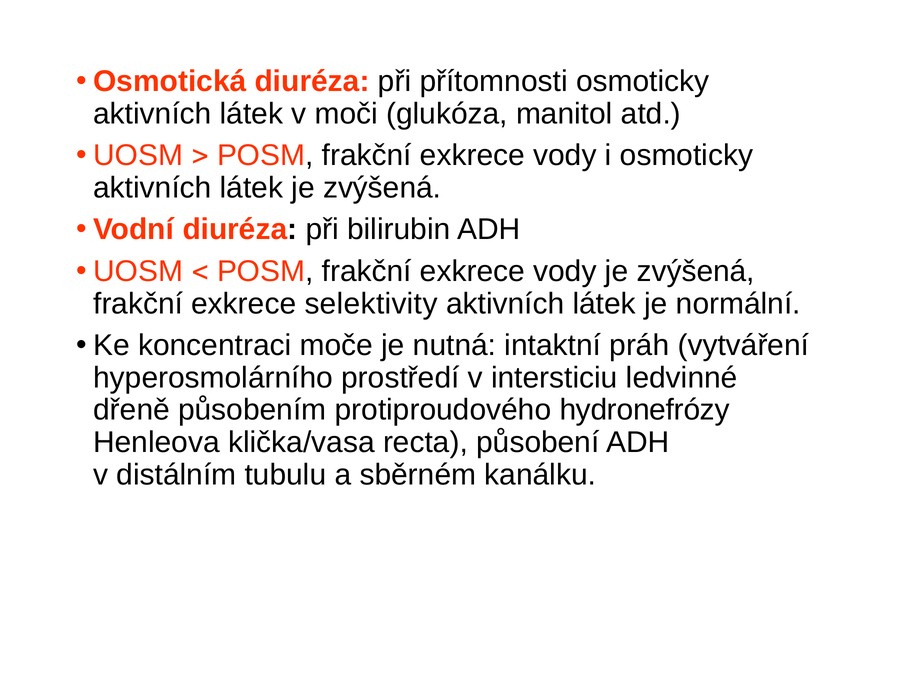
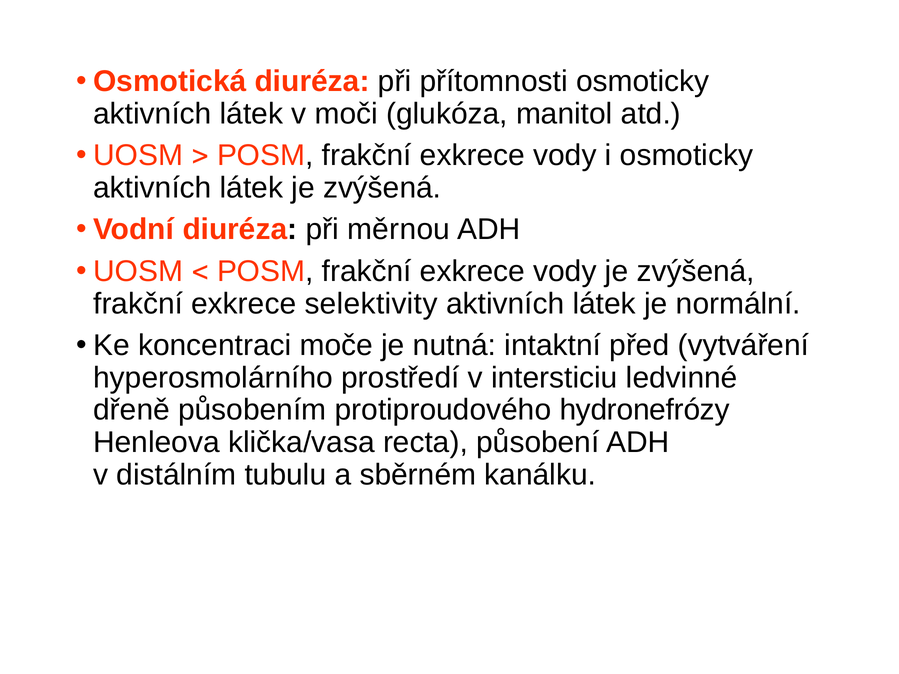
bilirubin: bilirubin -> měrnou
práh: práh -> před
